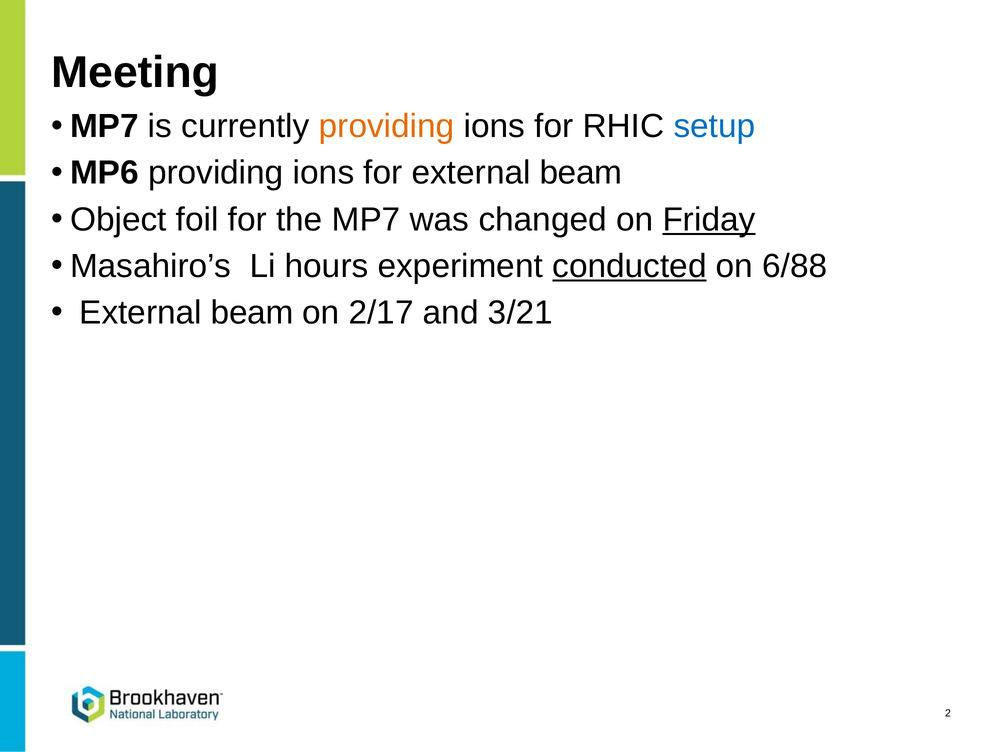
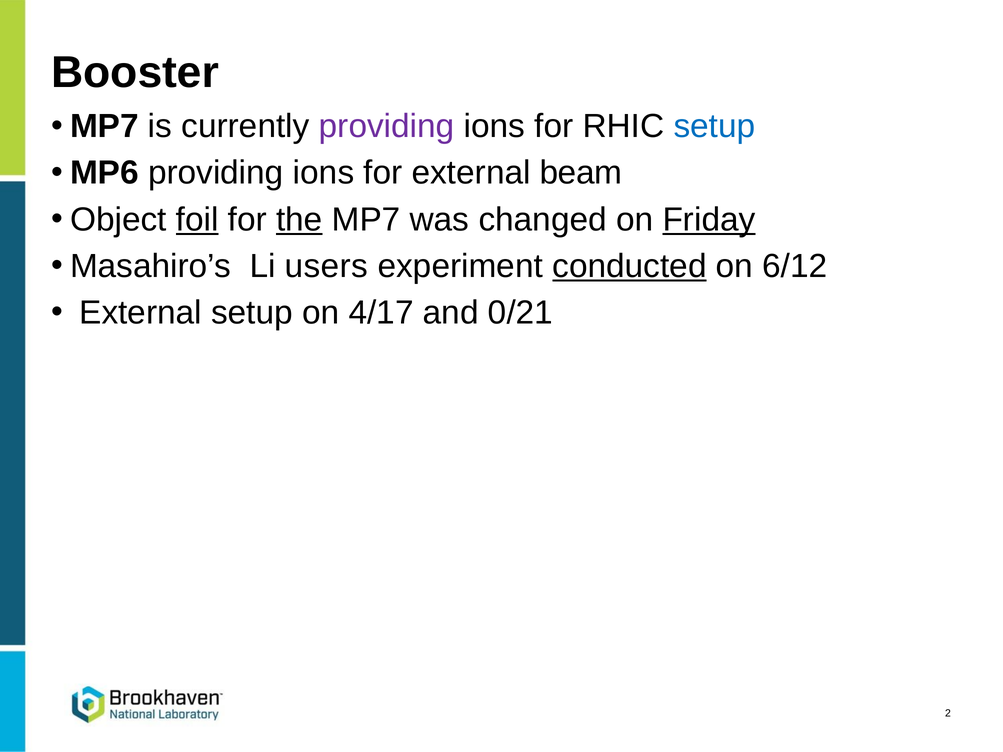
Meeting: Meeting -> Booster
providing at (387, 126) colour: orange -> purple
foil underline: none -> present
the underline: none -> present
hours: hours -> users
6/88: 6/88 -> 6/12
beam at (252, 313): beam -> setup
2/17: 2/17 -> 4/17
3/21: 3/21 -> 0/21
